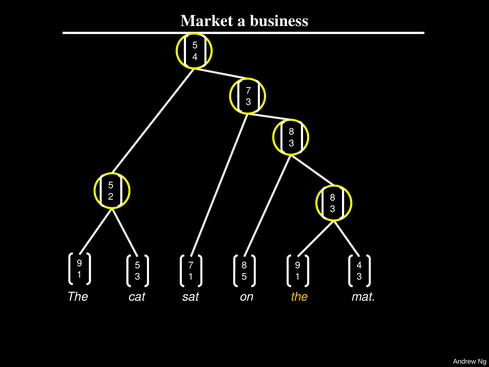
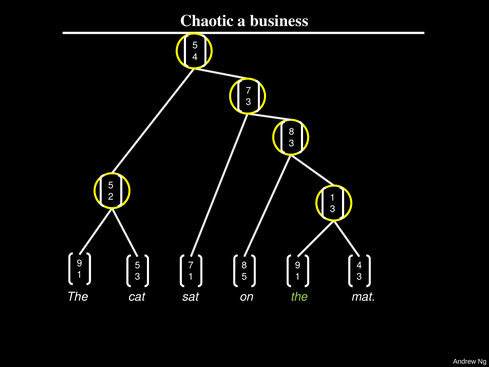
Market: Market -> Chaotic
2 8: 8 -> 1
the at (299, 297) colour: yellow -> light green
